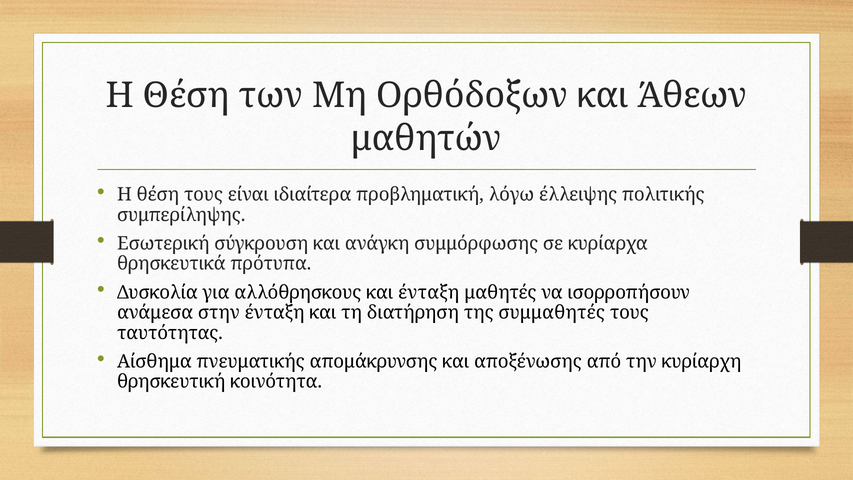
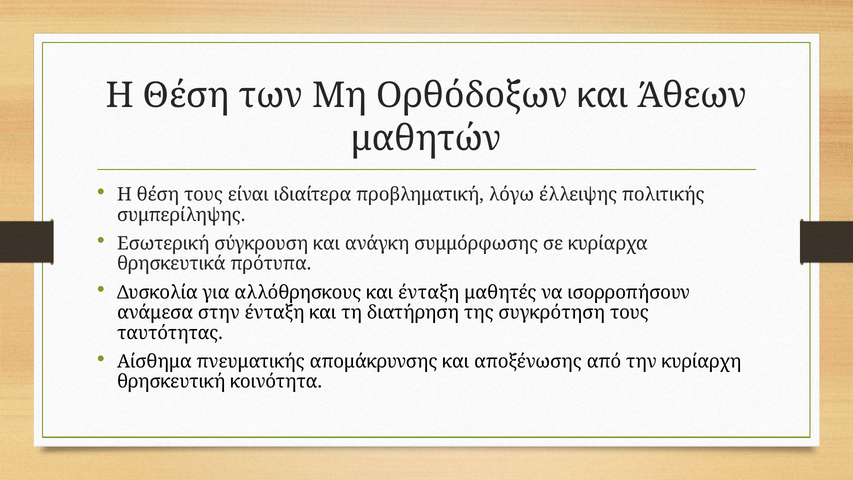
συμμαθητές: συμμαθητές -> συγκρότηση
